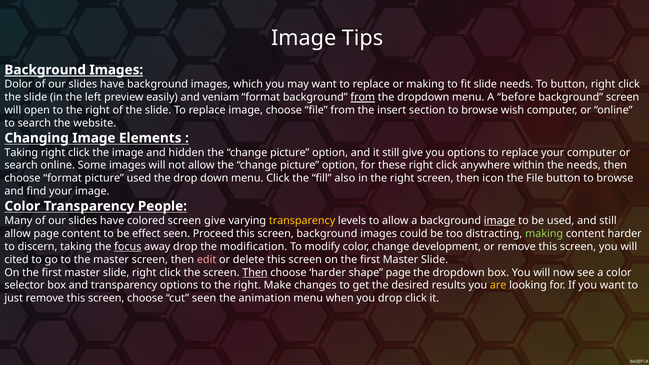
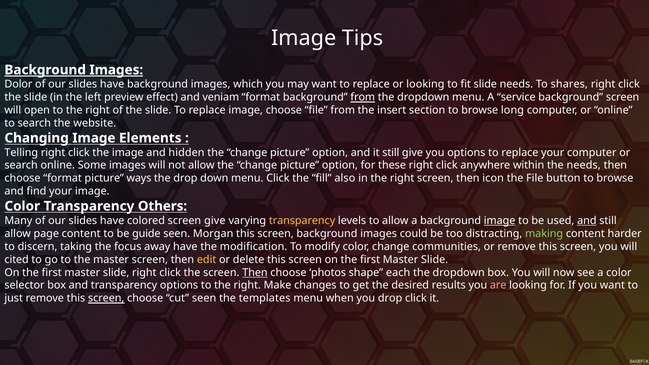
or making: making -> looking
To button: button -> shares
easily: easily -> effect
before: before -> service
wish: wish -> long
Taking at (21, 152): Taking -> Telling
picture used: used -> ways
People: People -> Others
and at (587, 221) underline: none -> present
effect: effect -> guide
Proceed: Proceed -> Morgan
focus underline: present -> none
away drop: drop -> have
development: development -> communities
edit colour: pink -> yellow
choose harder: harder -> photos
shape page: page -> each
are colour: yellow -> pink
screen at (106, 298) underline: none -> present
animation: animation -> templates
